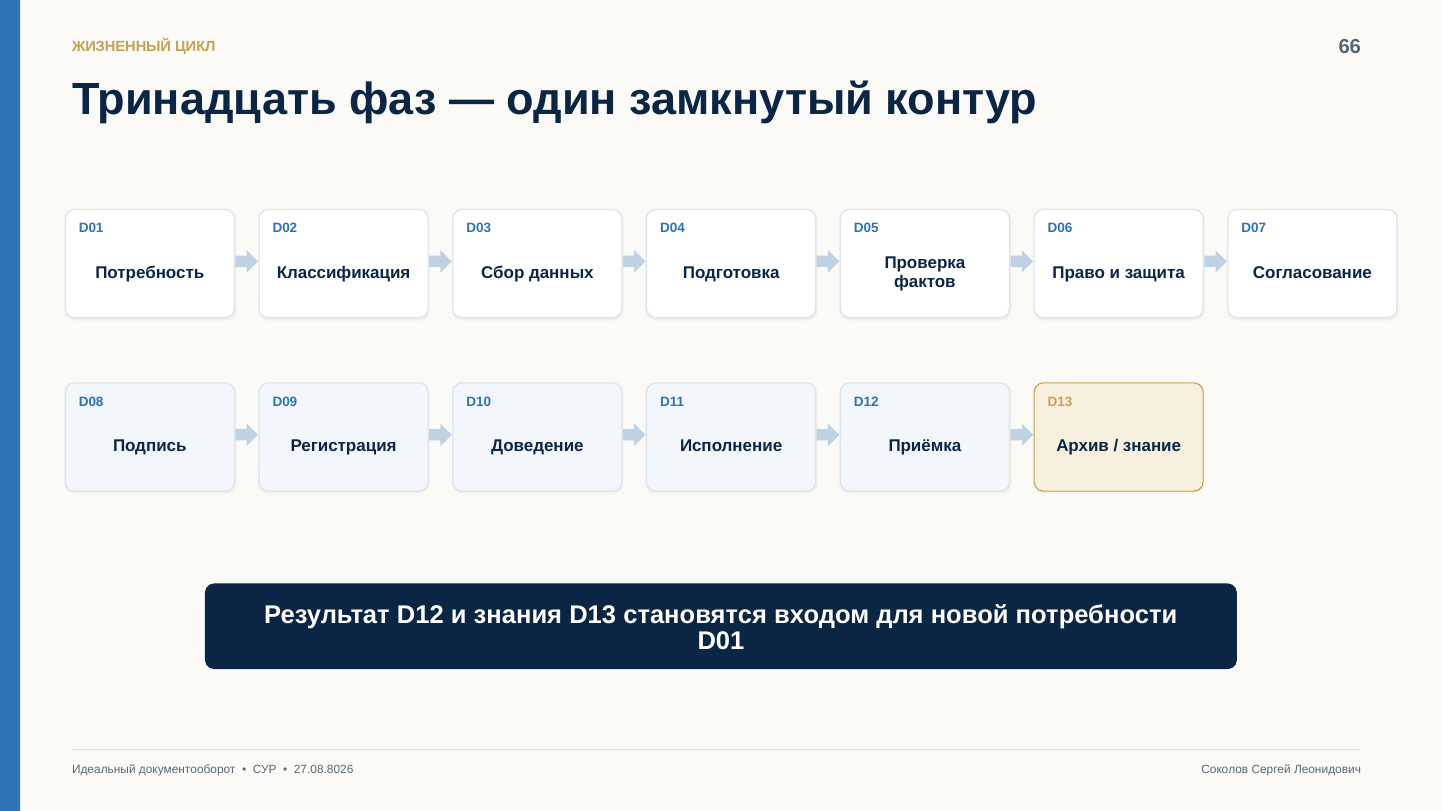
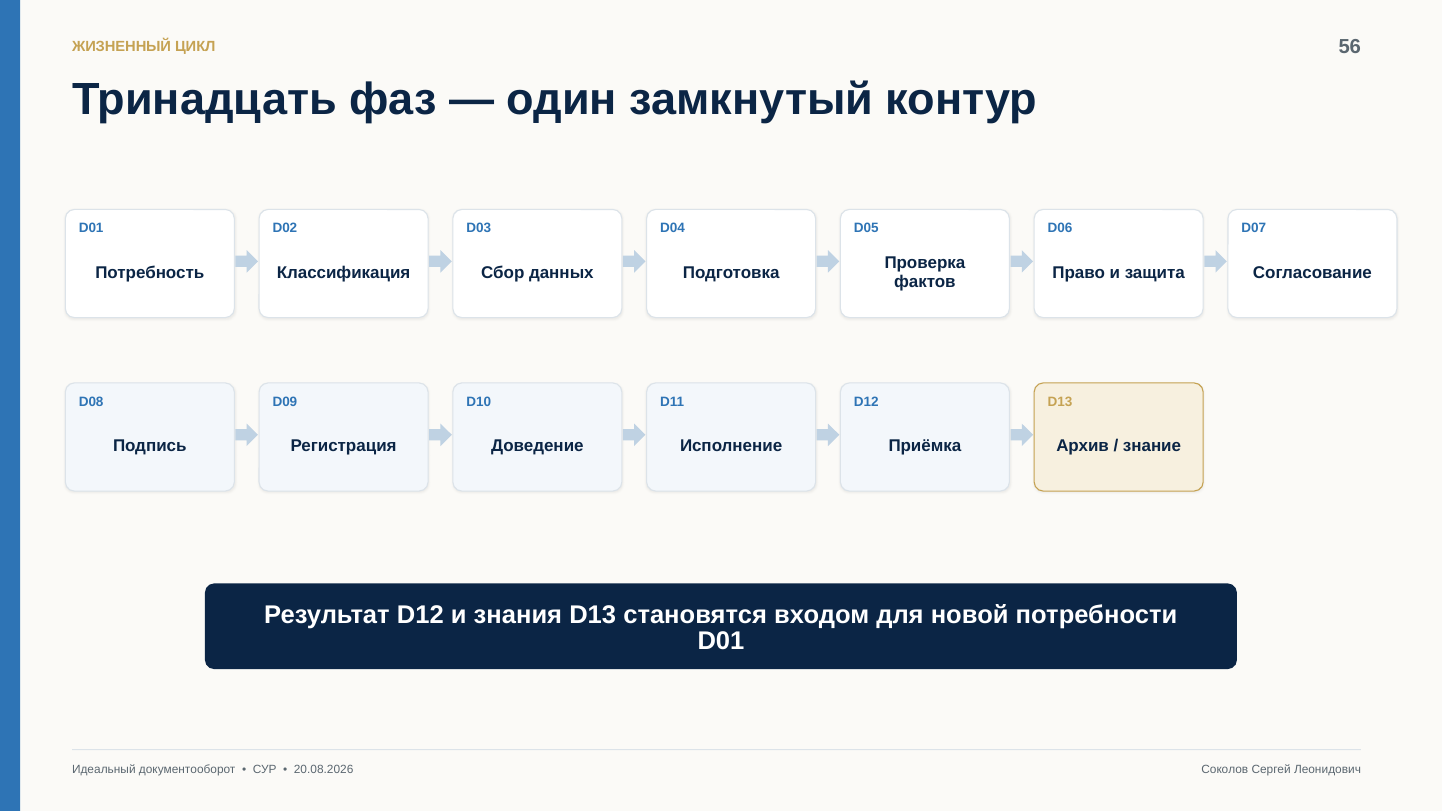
66: 66 -> 56
27.08.8026: 27.08.8026 -> 20.08.2026
